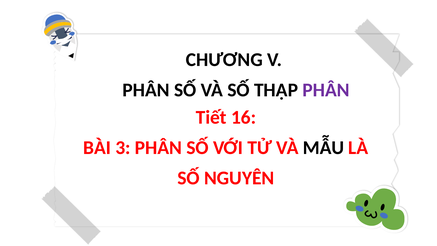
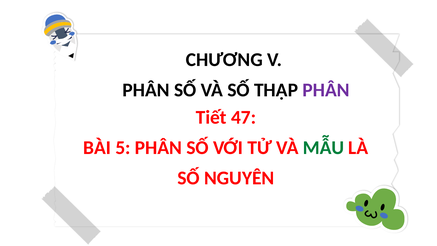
16: 16 -> 47
3: 3 -> 5
MẪU colour: black -> green
